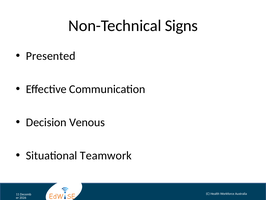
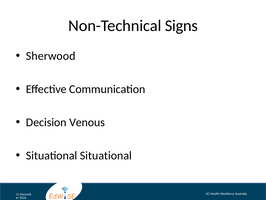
Presented: Presented -> Sherwood
Situational Teamwork: Teamwork -> Situational
